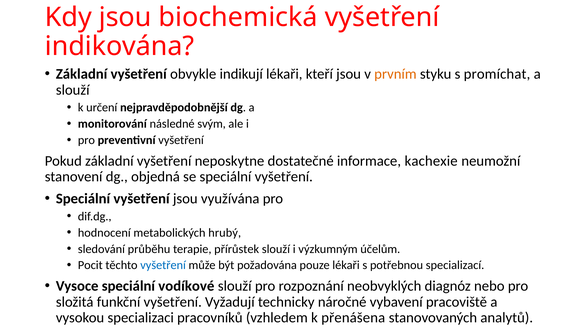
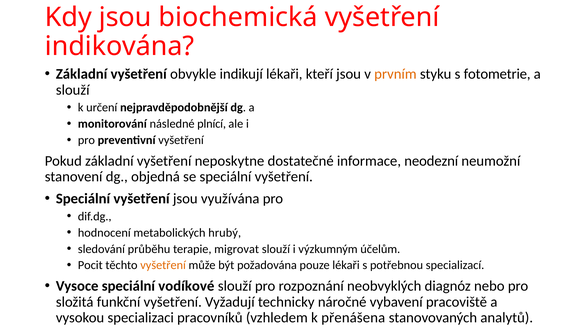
promíchat: promíchat -> fotometrie
svým: svým -> plnící
kachexie: kachexie -> neodezní
přírůstek: přírůstek -> migrovat
vyšetření at (163, 265) colour: blue -> orange
